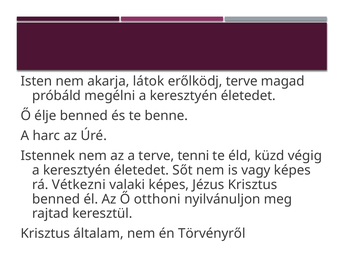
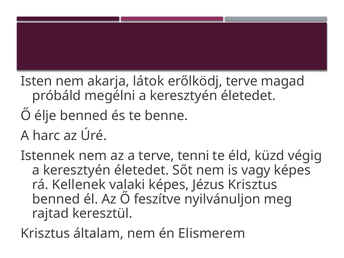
Vétkezni: Vétkezni -> Kellenek
otthoni: otthoni -> feszítve
Törvényről: Törvényről -> Elismerem
